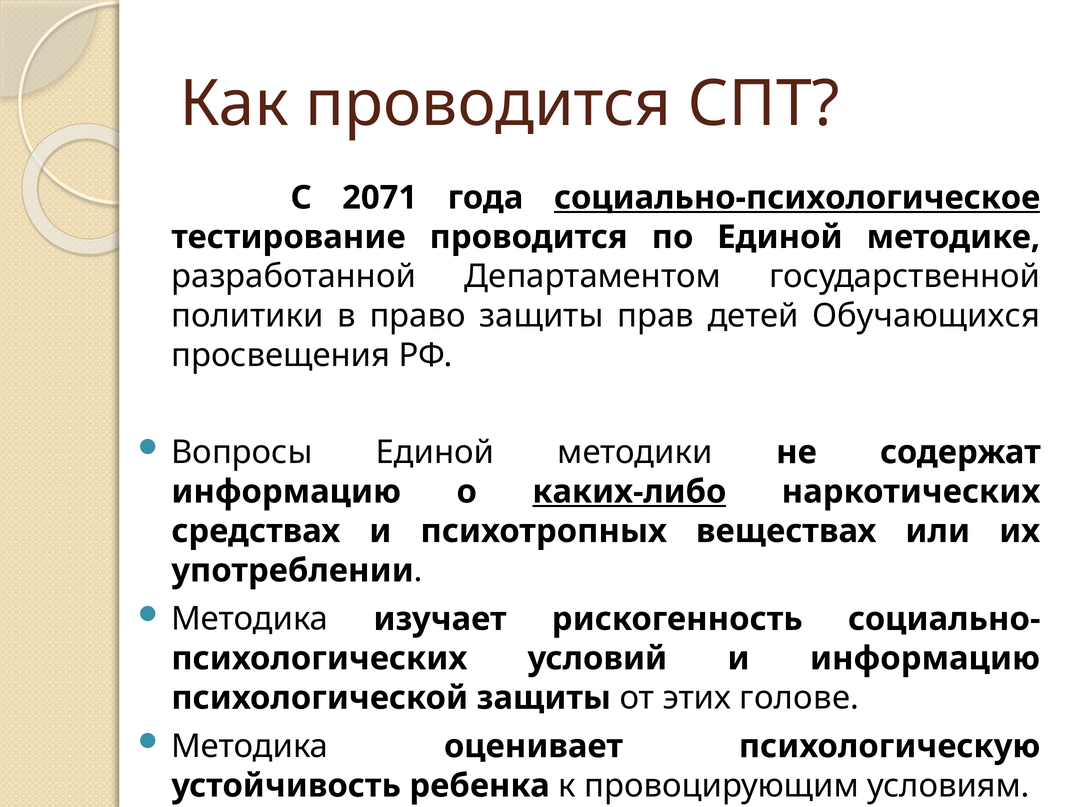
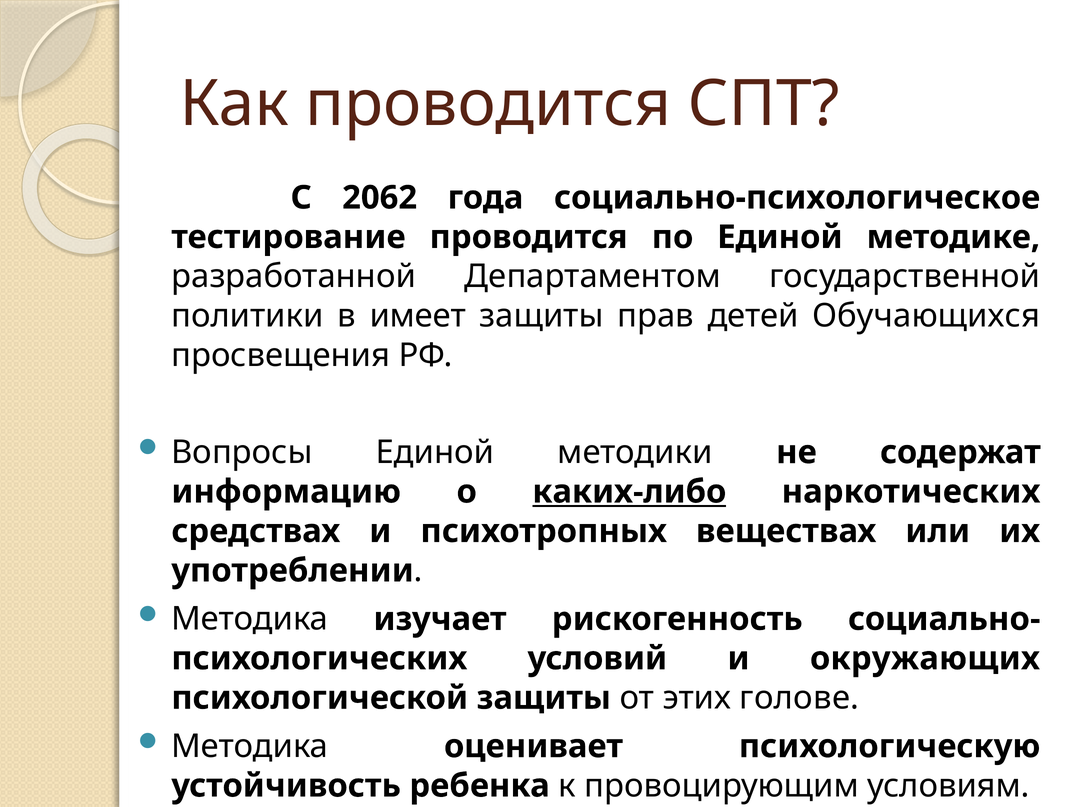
2071: 2071 -> 2062
социально-психологическое underline: present -> none
право: право -> имеет
и информацию: информацию -> окружающих
